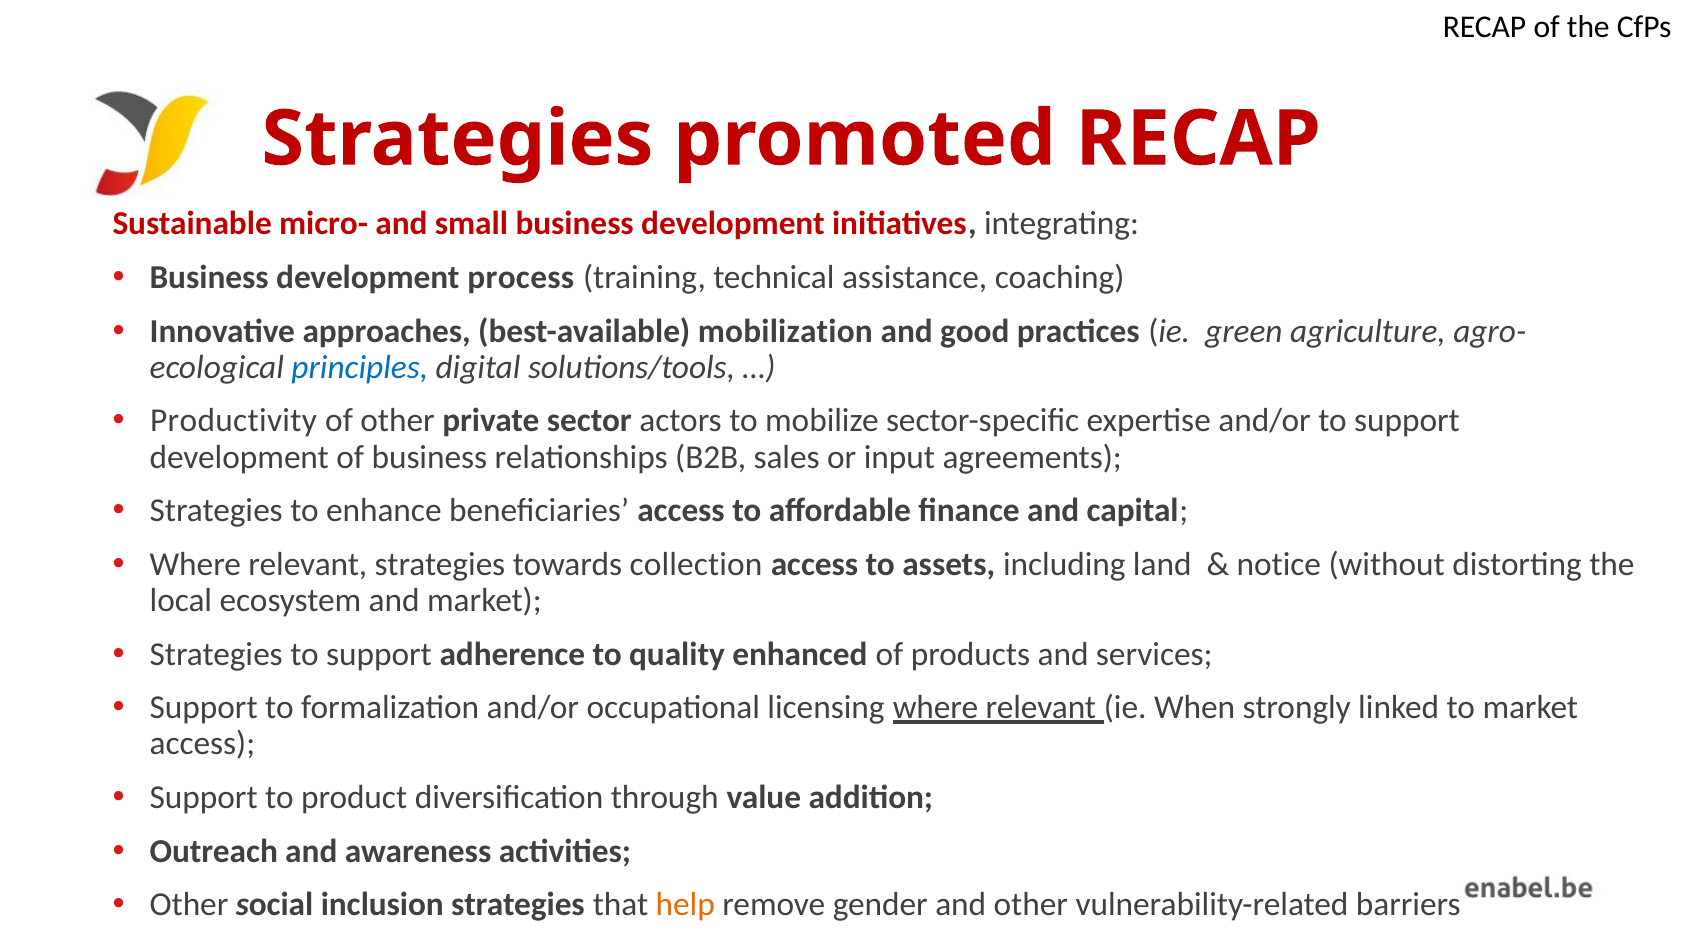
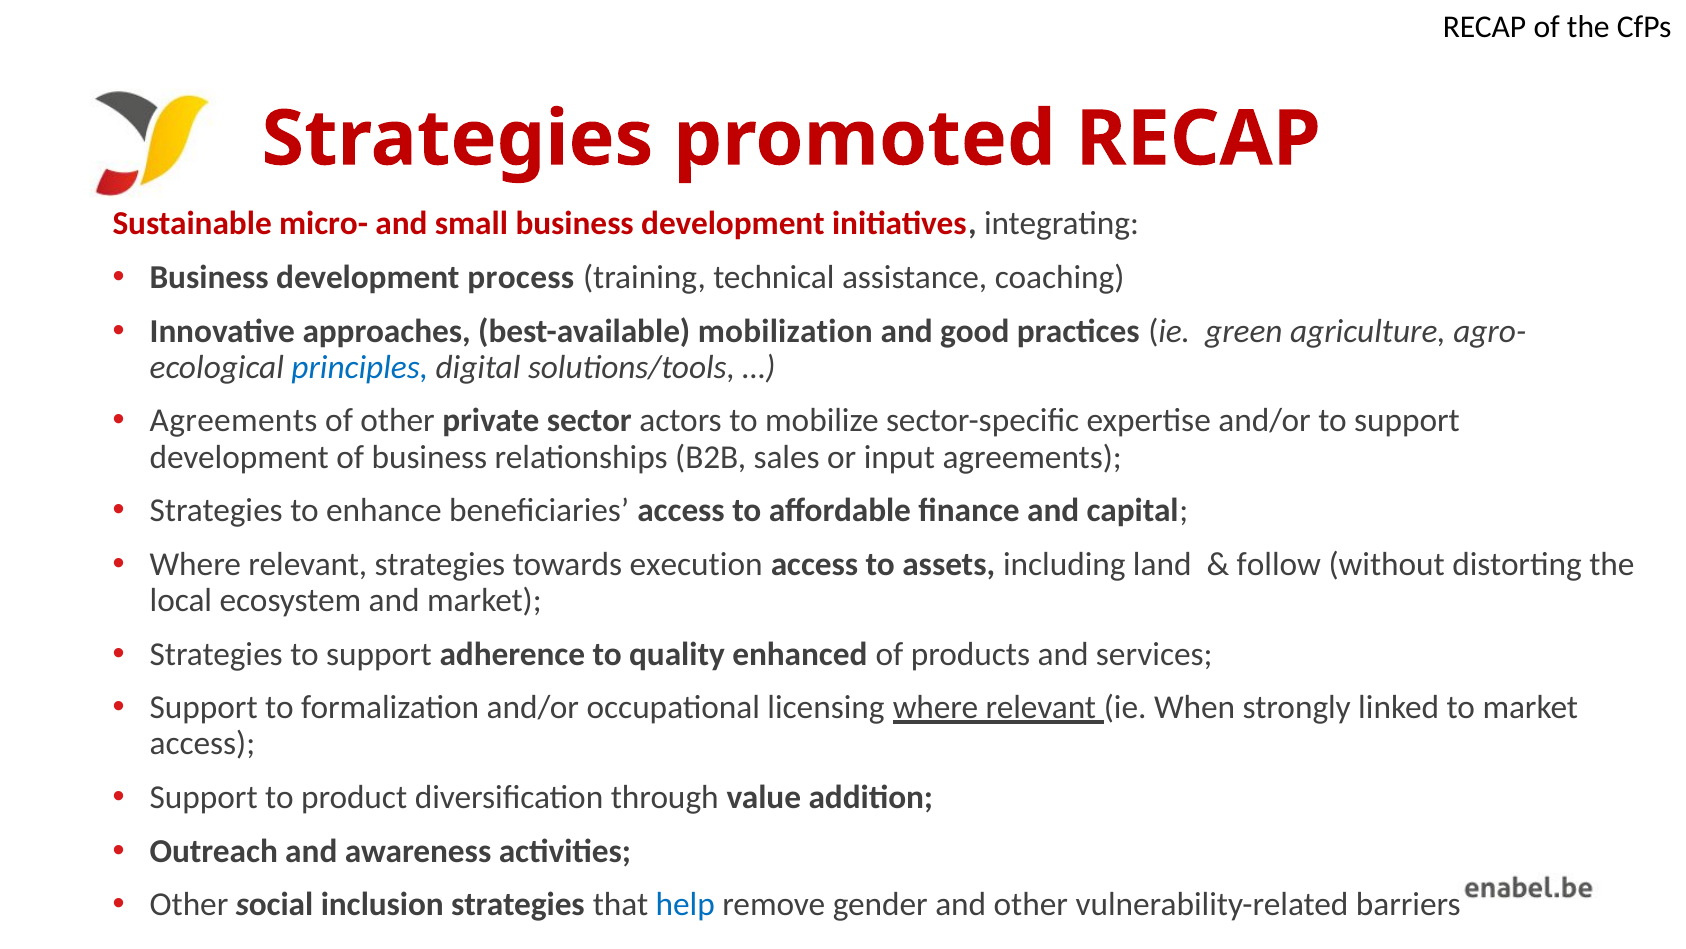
Productivity at (234, 421): Productivity -> Agreements
collection: collection -> execution
notice: notice -> follow
help colour: orange -> blue
